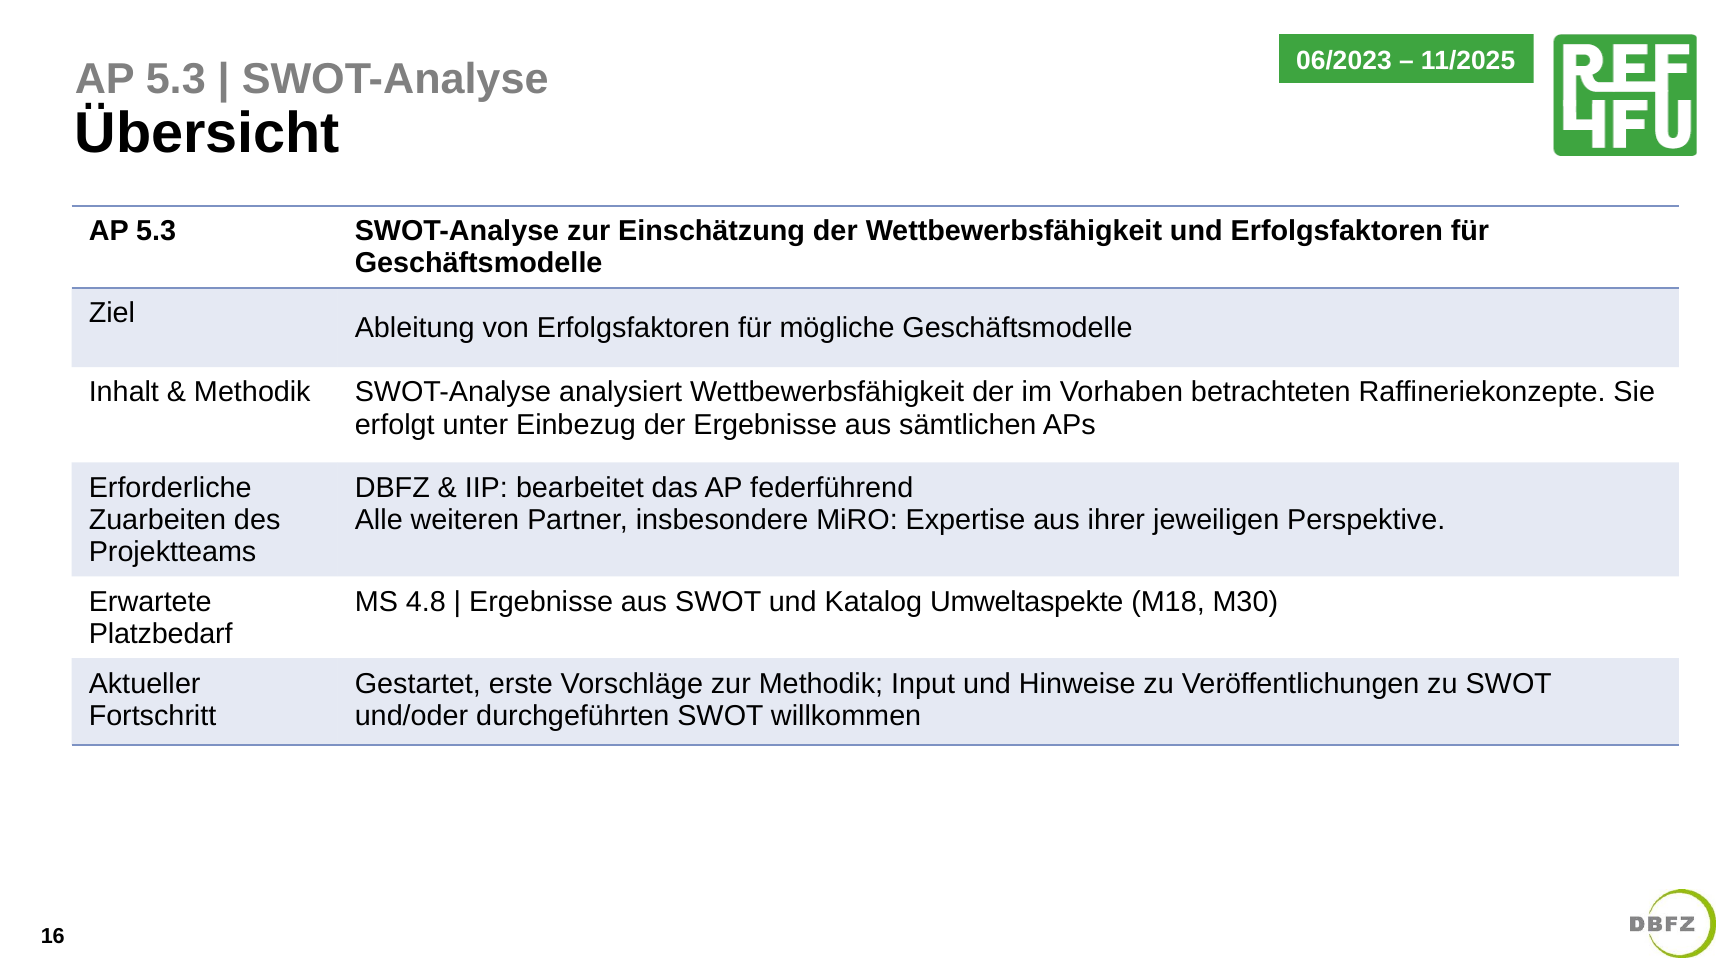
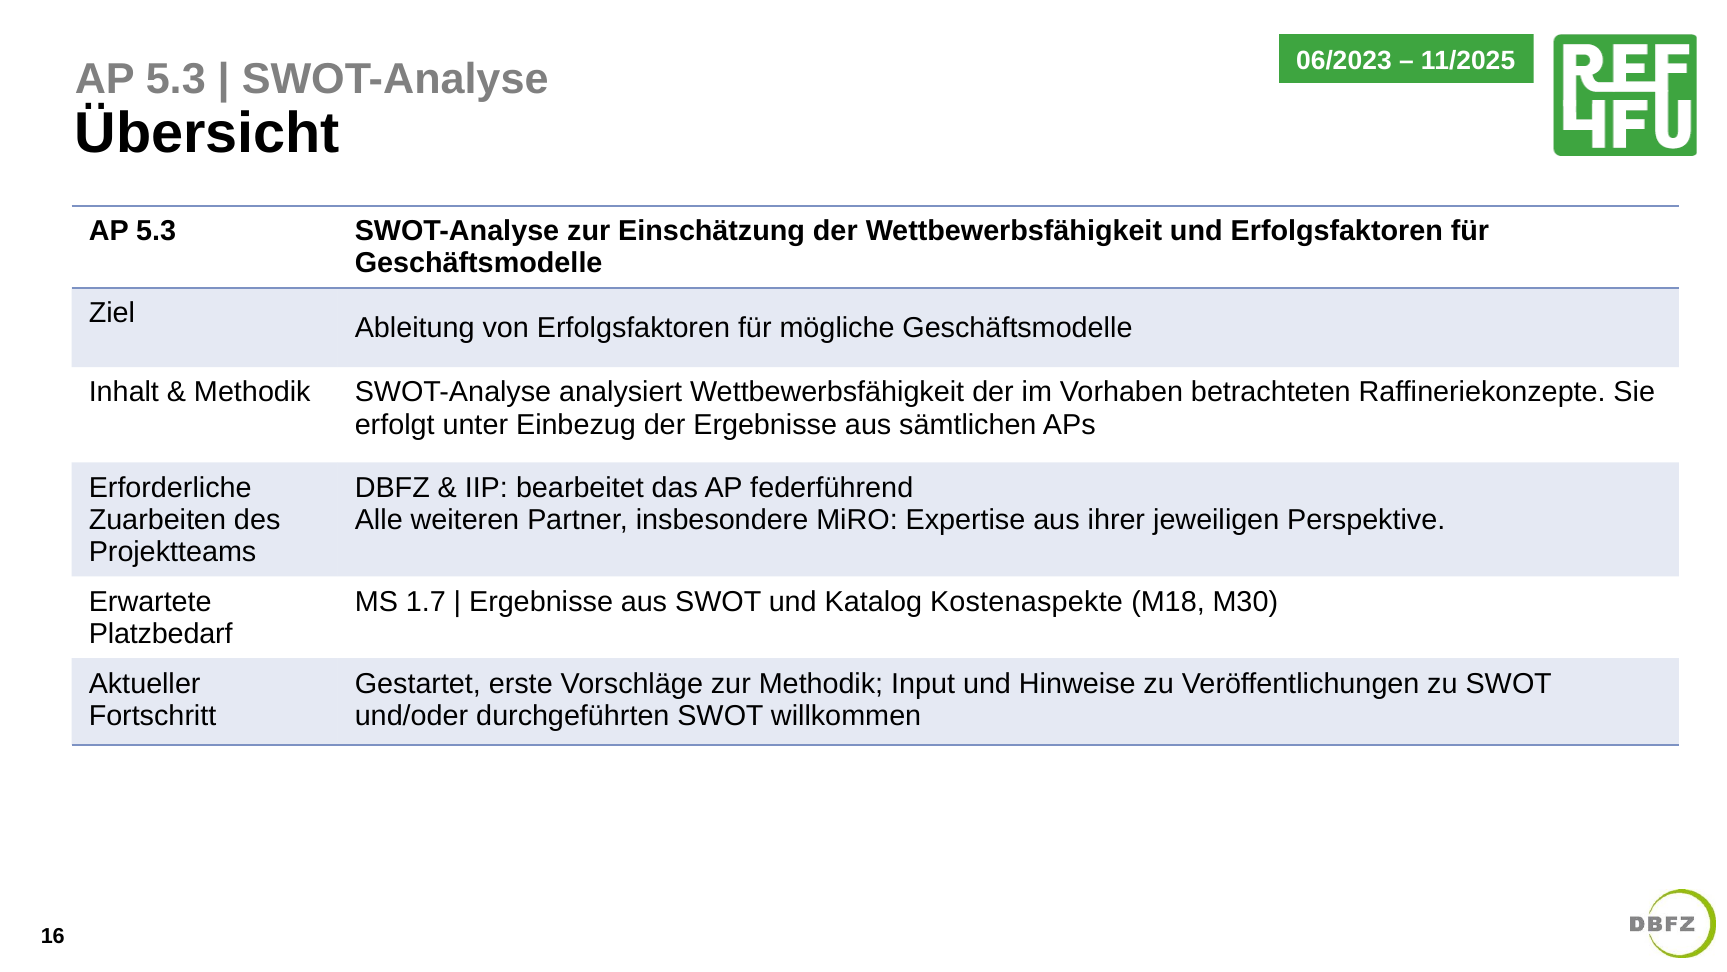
4.8: 4.8 -> 1.7
Umweltaspekte: Umweltaspekte -> Kostenaspekte
